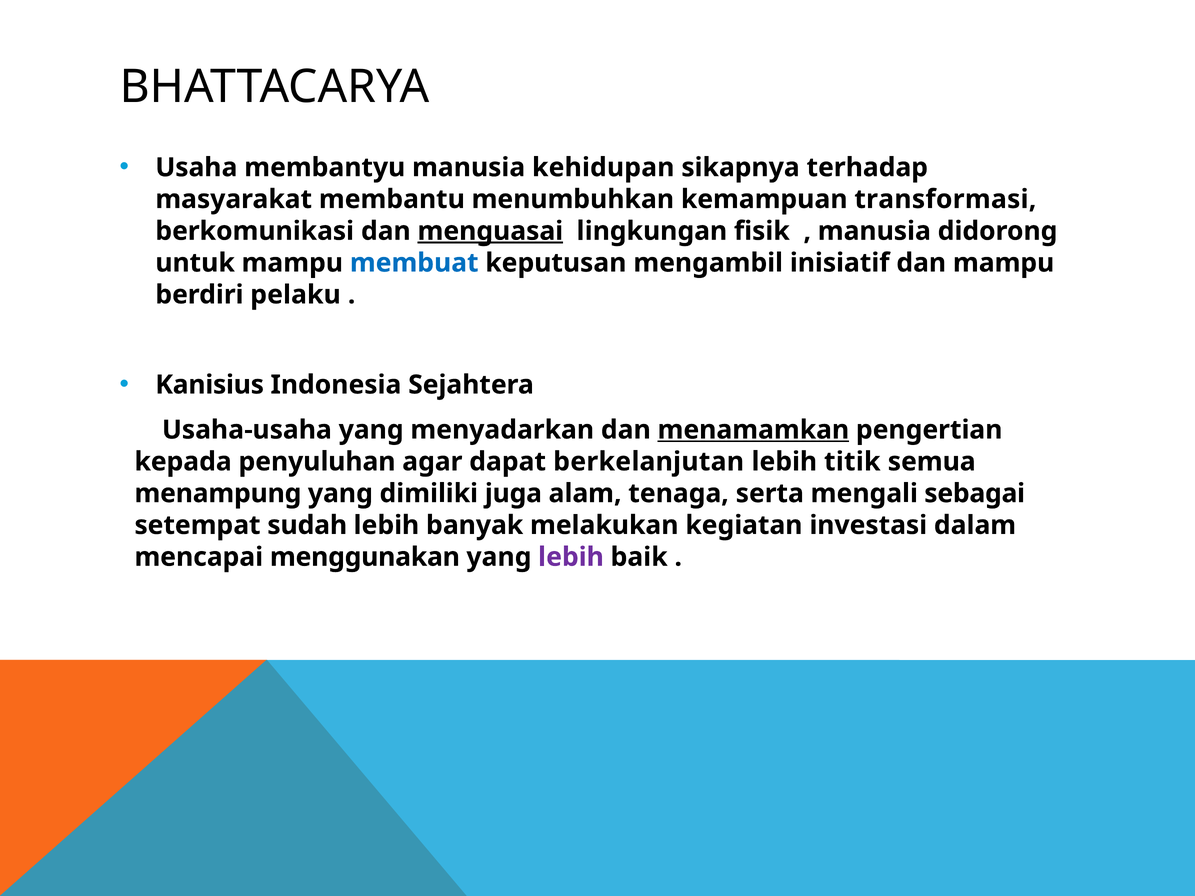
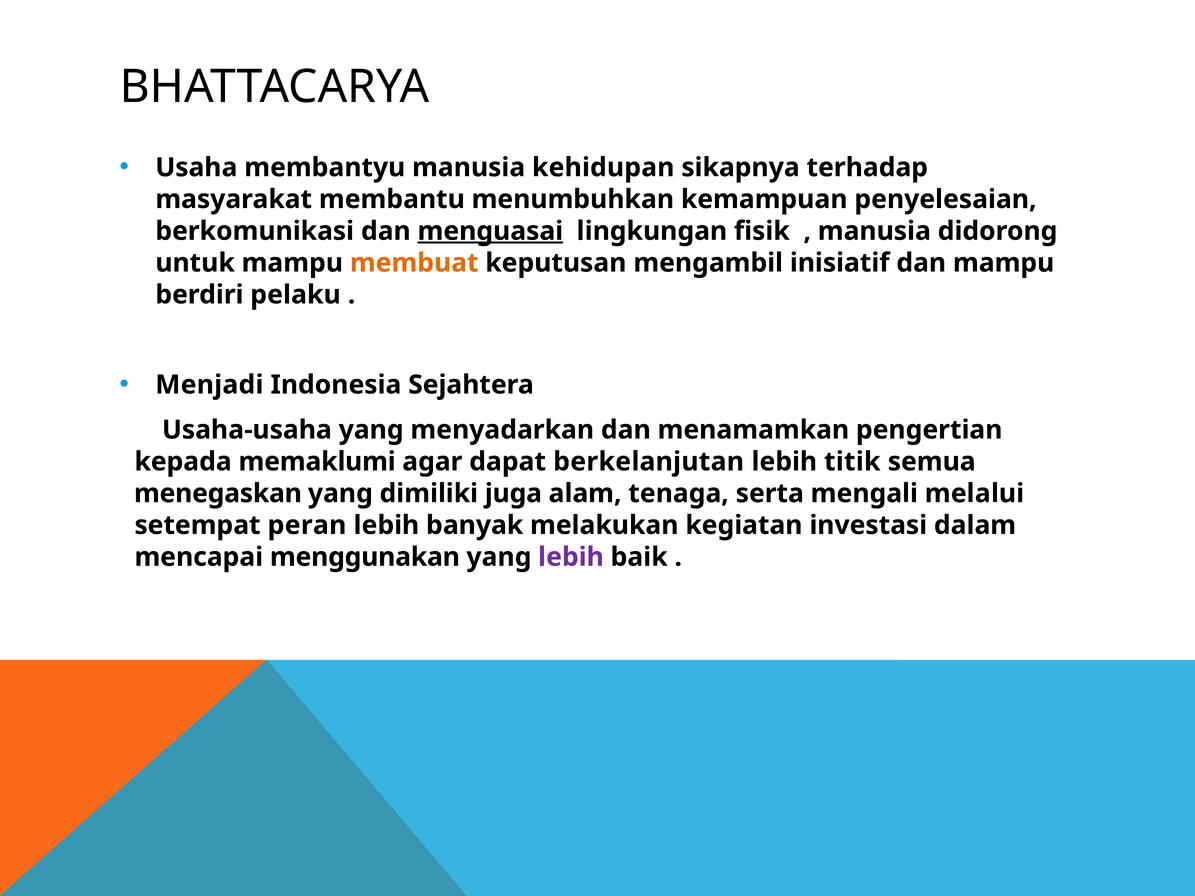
transformasi: transformasi -> penyelesaian
membuat colour: blue -> orange
Kanisius: Kanisius -> Menjadi
menamamkan underline: present -> none
penyuluhan: penyuluhan -> memaklumi
menampung: menampung -> menegaskan
sebagai: sebagai -> melalui
sudah: sudah -> peran
